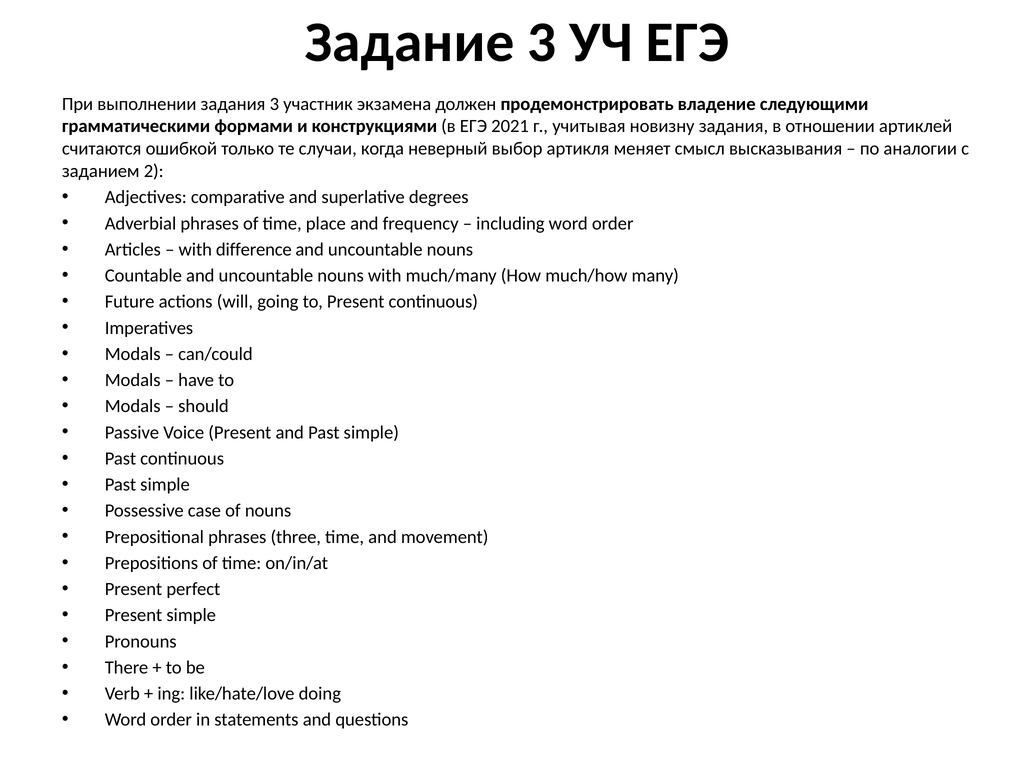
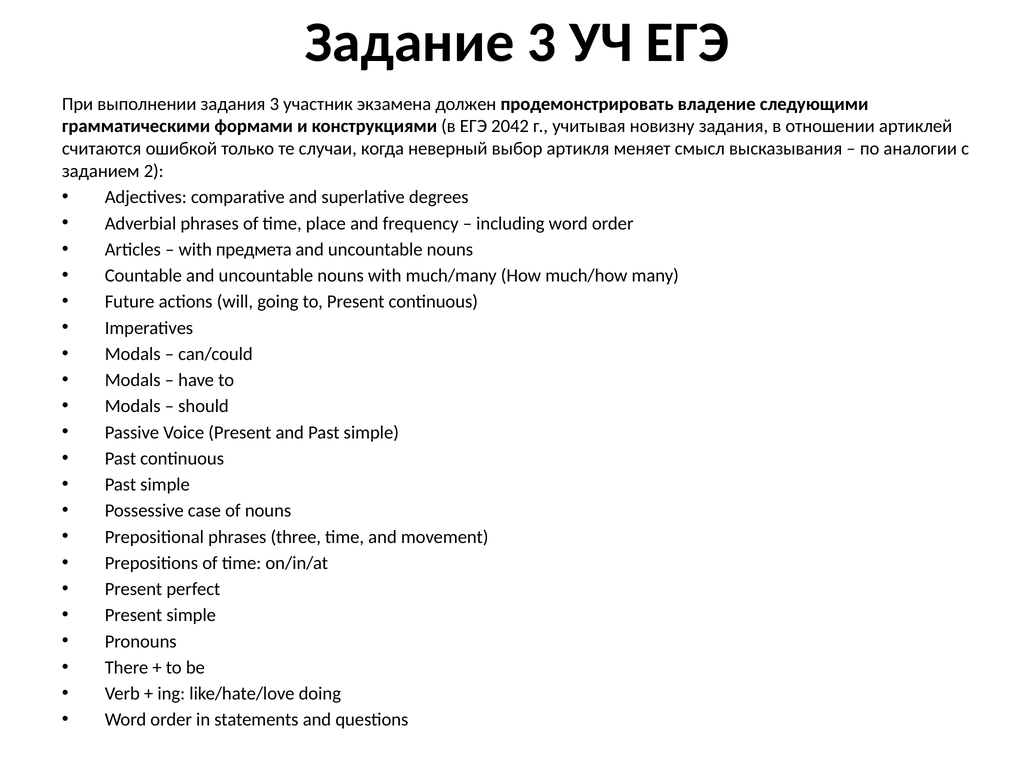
2021: 2021 -> 2042
difference: difference -> предмета
